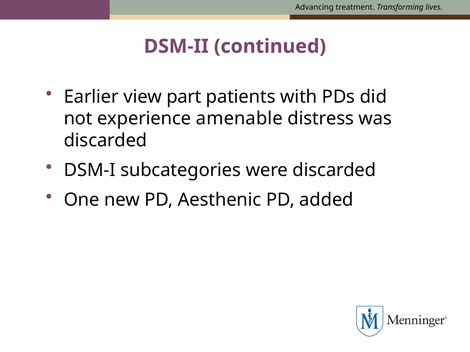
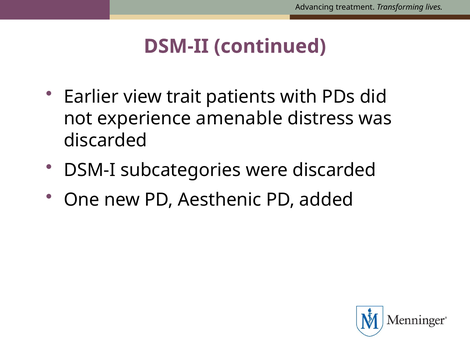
part: part -> trait
